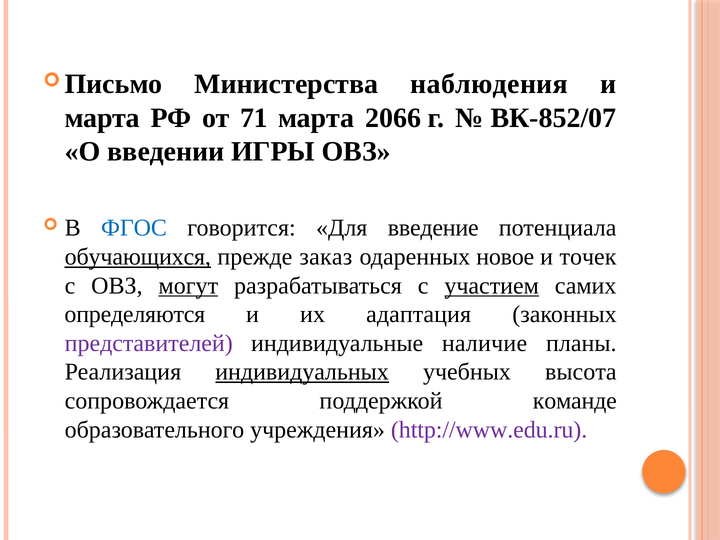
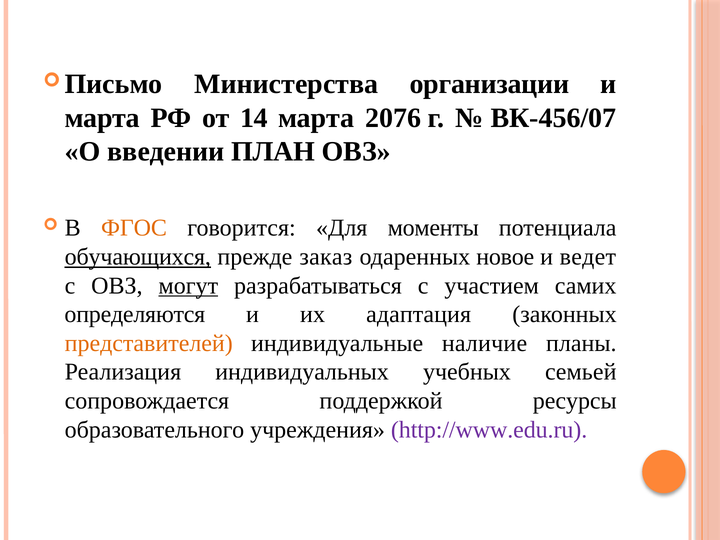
наблюдения: наблюдения -> организации
71: 71 -> 14
2066: 2066 -> 2076
ВК-852/07: ВК-852/07 -> ВК-456/07
ИГРЫ: ИГРЫ -> ПЛАН
ФГОС colour: blue -> orange
введение: введение -> моменты
точек: точек -> ведет
участием underline: present -> none
представителей colour: purple -> orange
индивидуальных underline: present -> none
высота: высота -> семьей
команде: команде -> ресурсы
